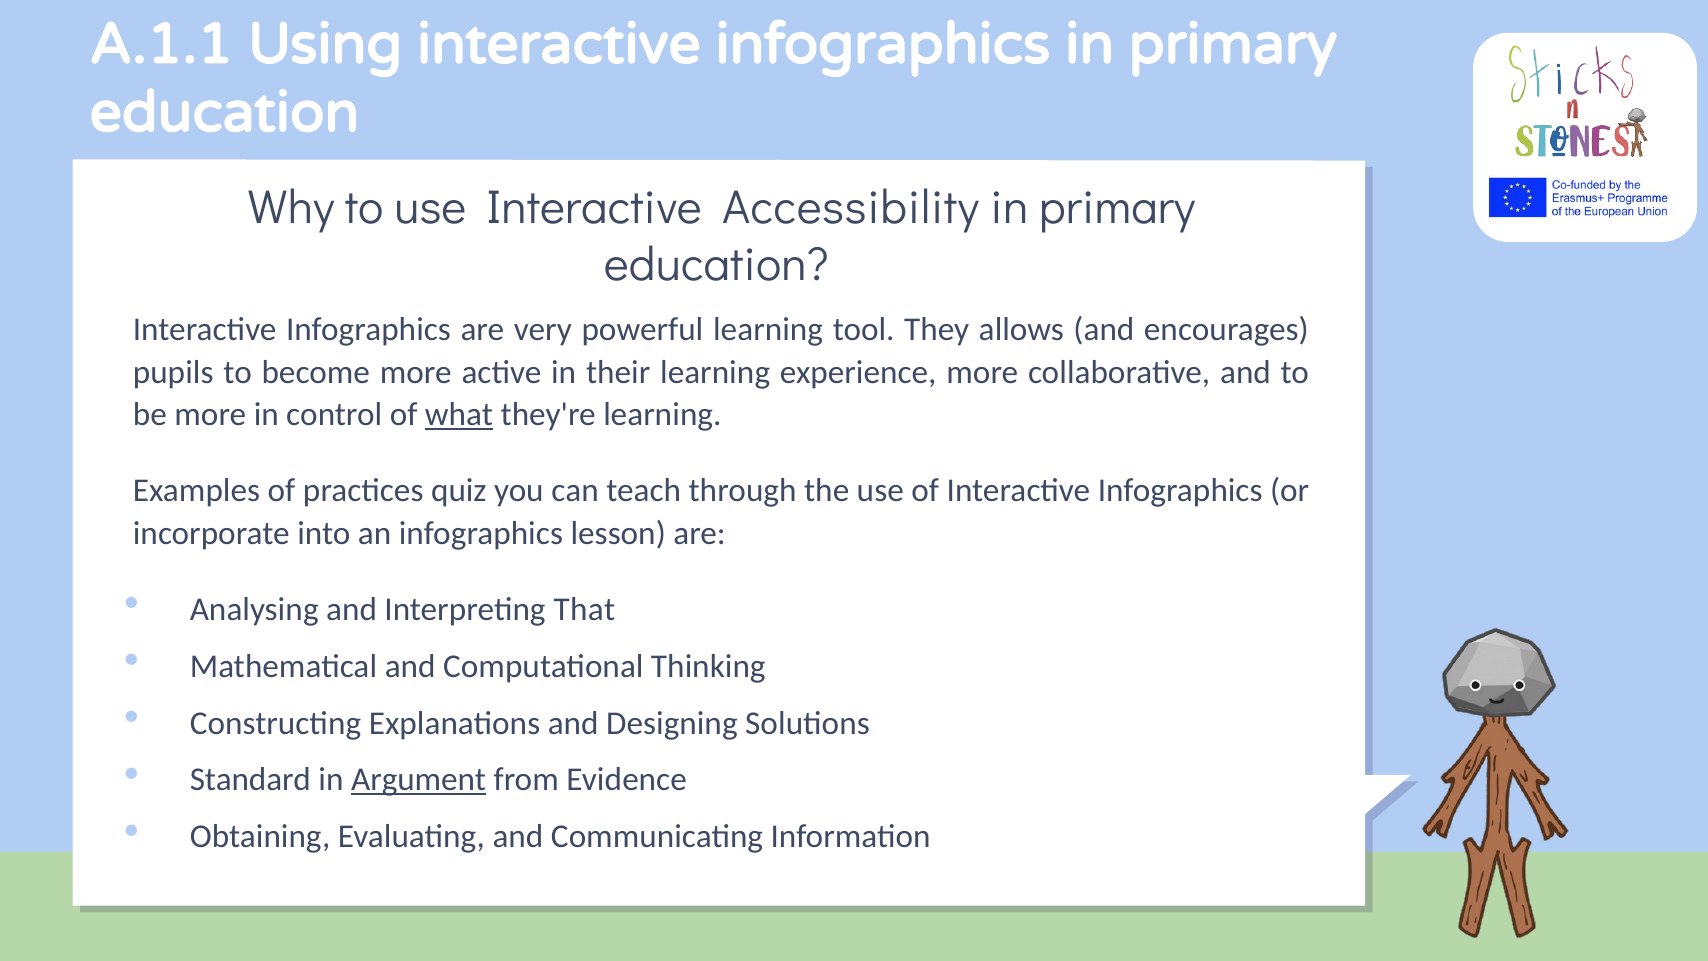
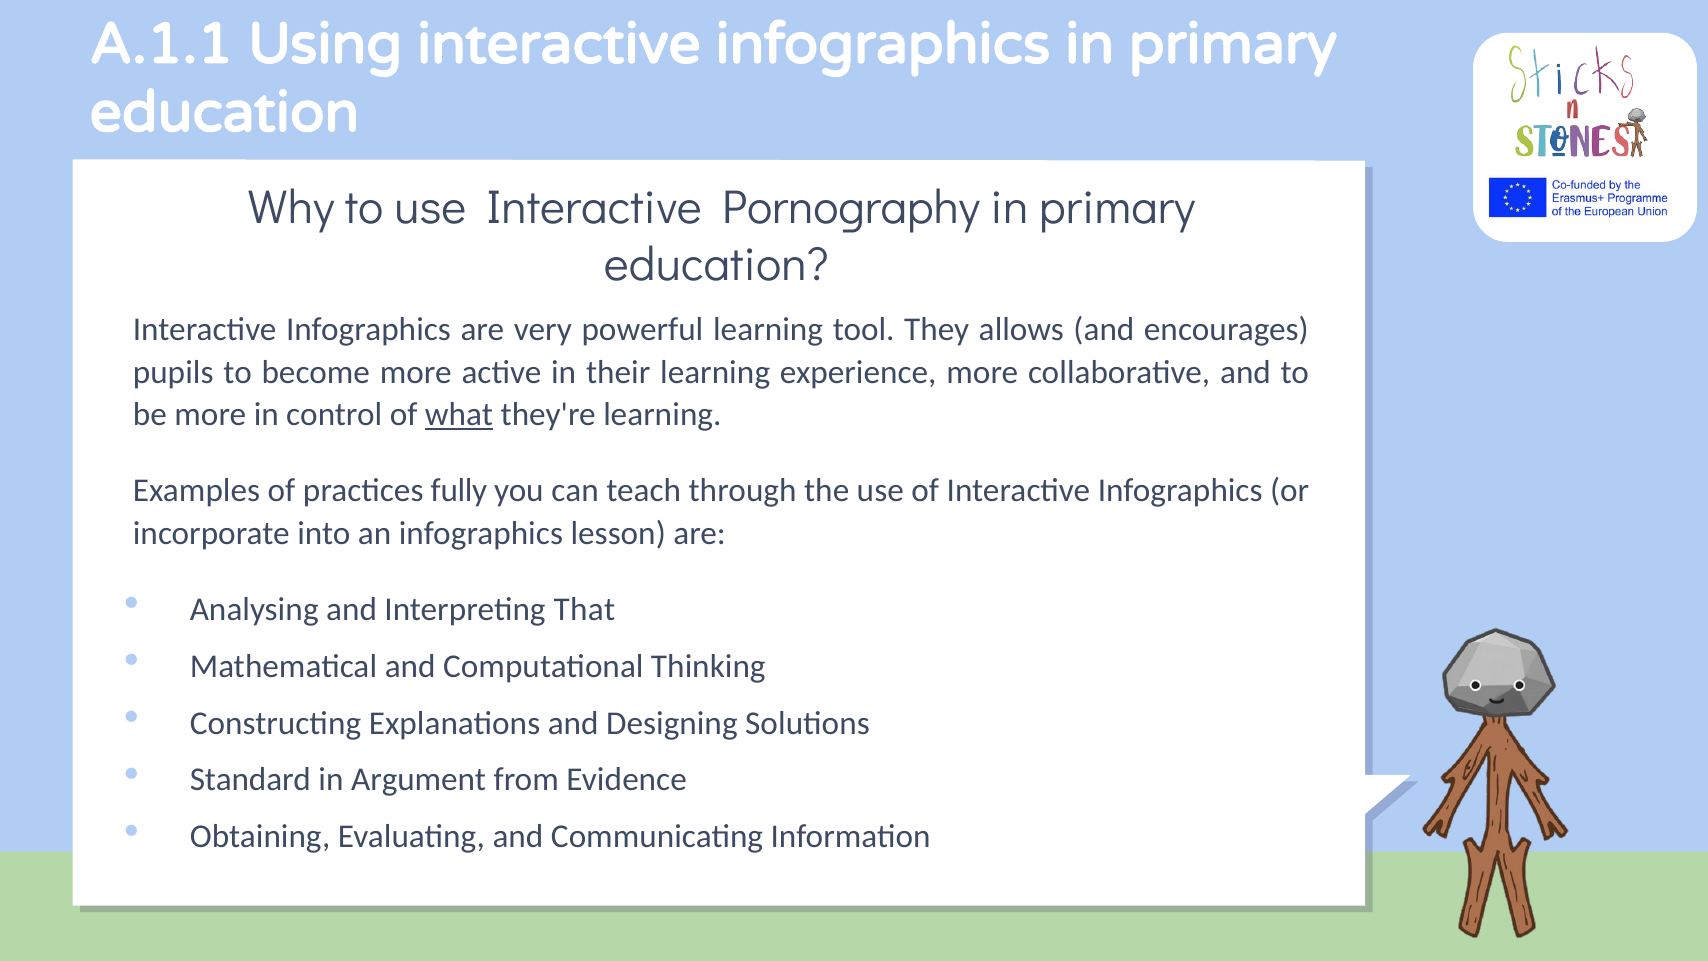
Accessibility: Accessibility -> Pornography
quiz: quiz -> fully
Argument underline: present -> none
